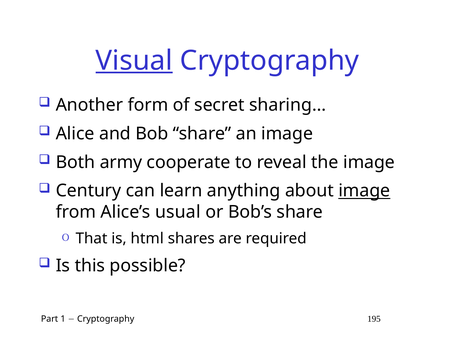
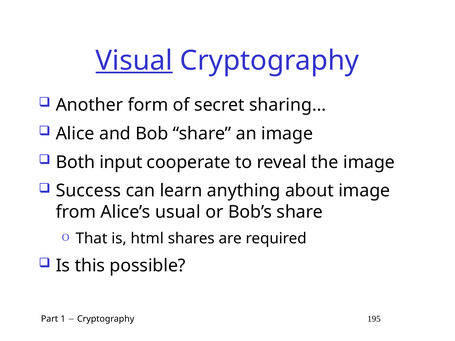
army: army -> input
Century: Century -> Success
image at (364, 191) underline: present -> none
